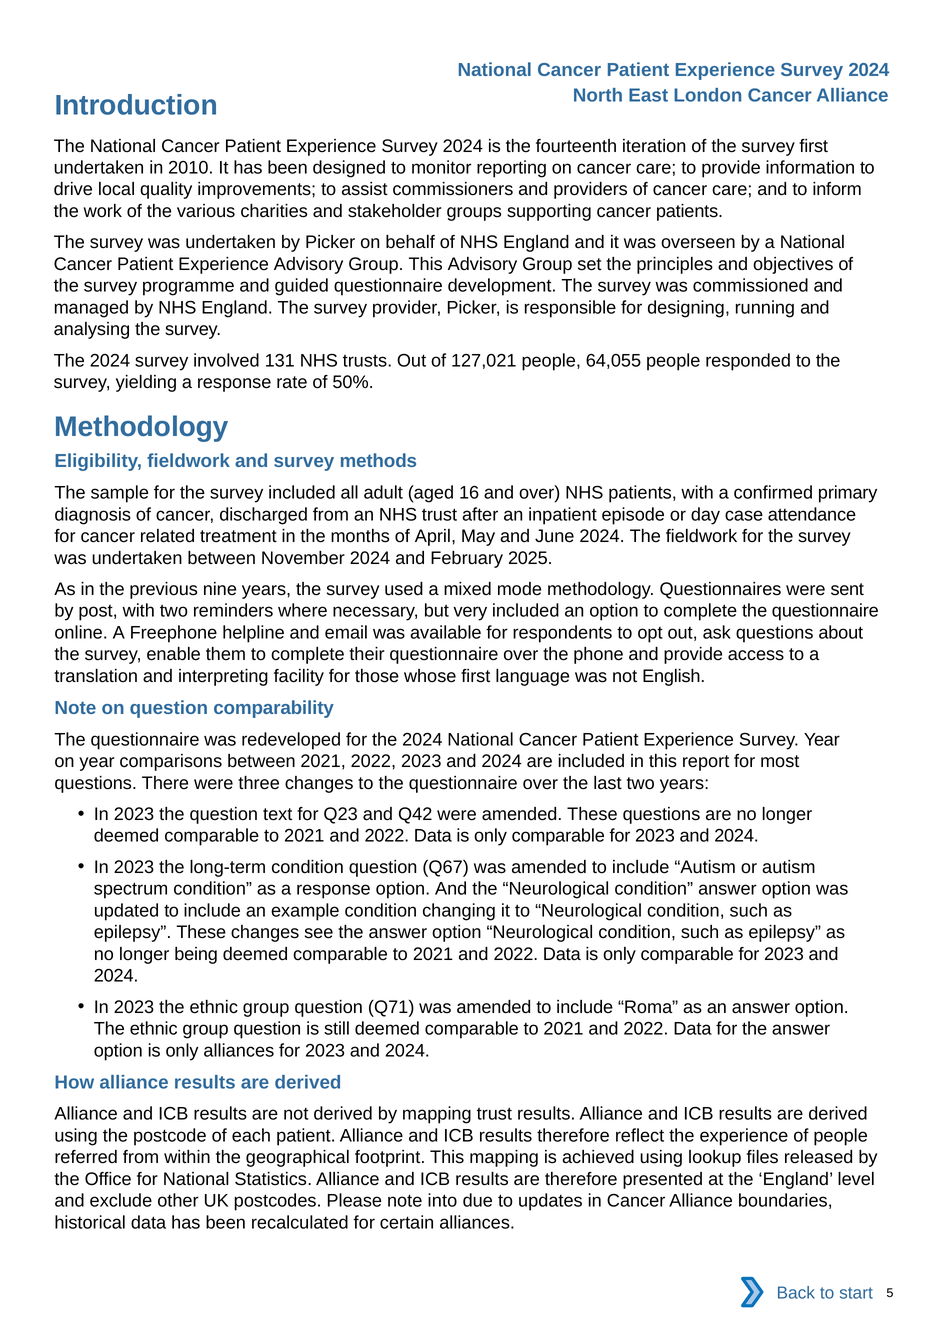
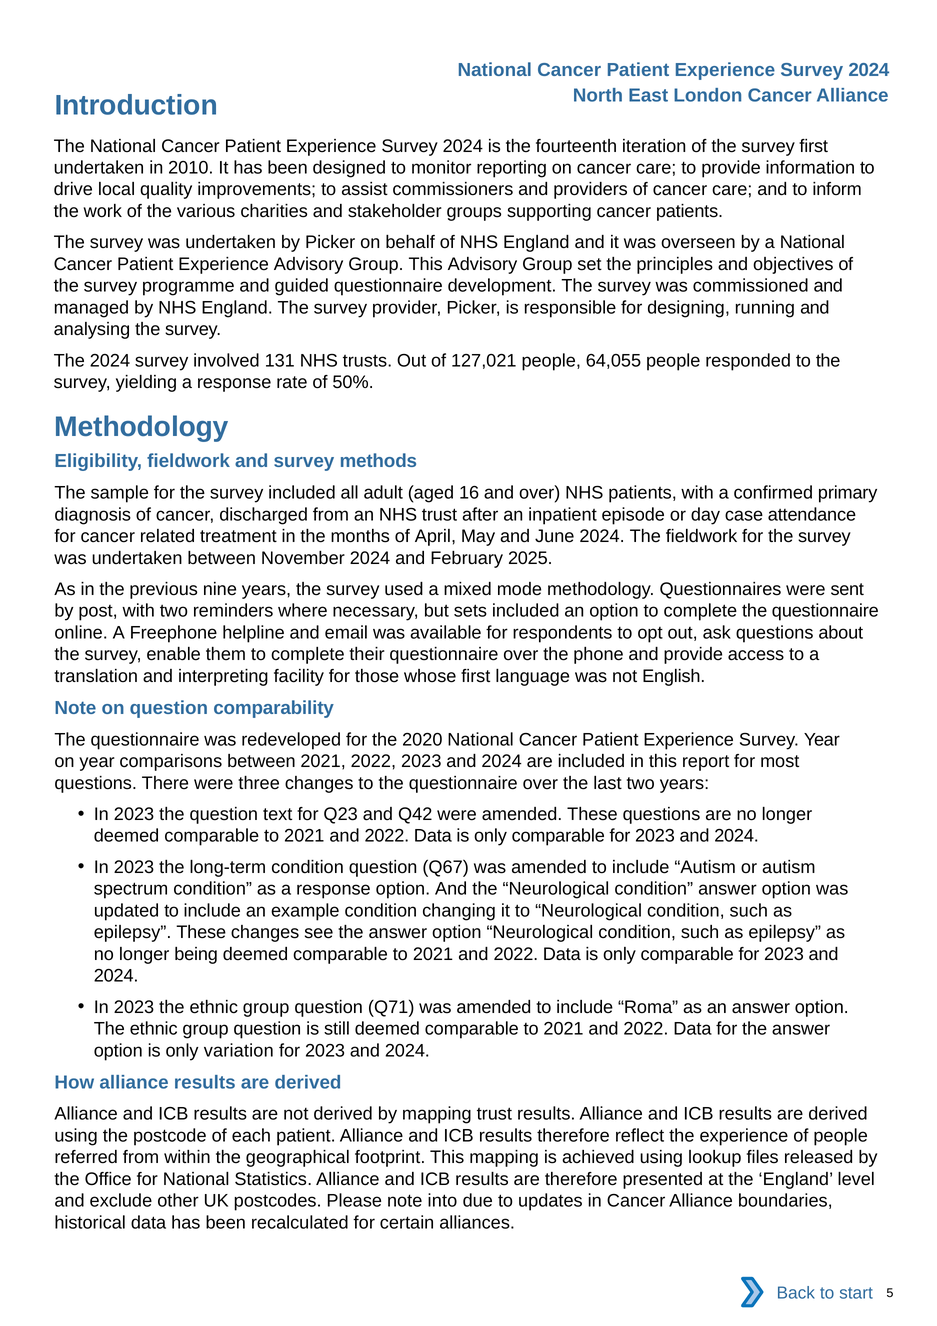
very: very -> sets
for the 2024: 2024 -> 2020
only alliances: alliances -> variation
